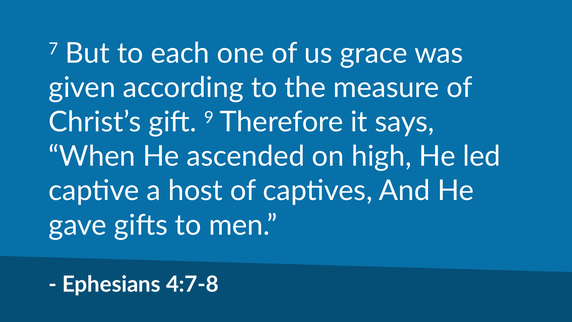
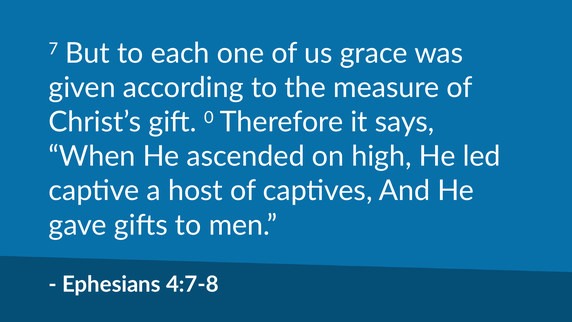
9: 9 -> 0
